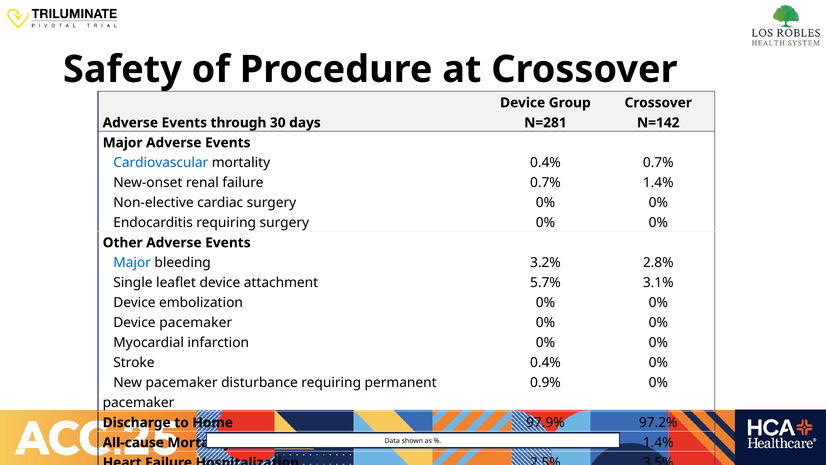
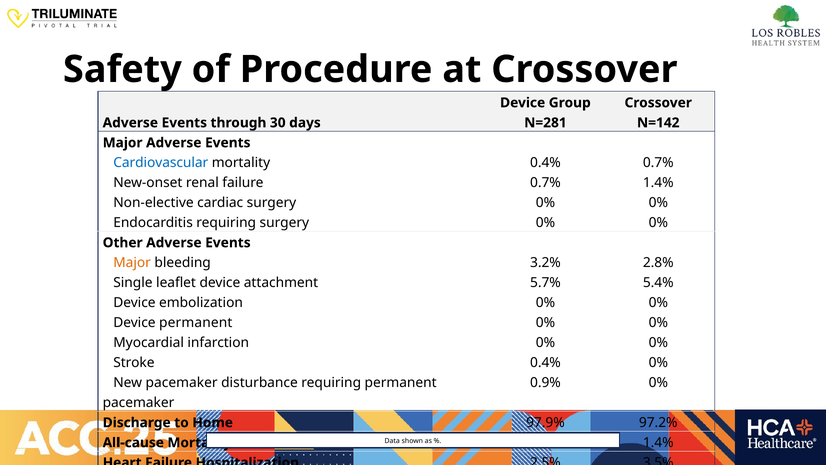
Major at (132, 263) colour: blue -> orange
3.1%: 3.1% -> 5.4%
Device pacemaker: pacemaker -> permanent
